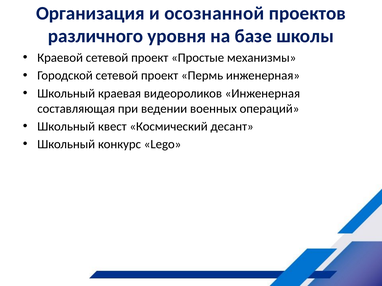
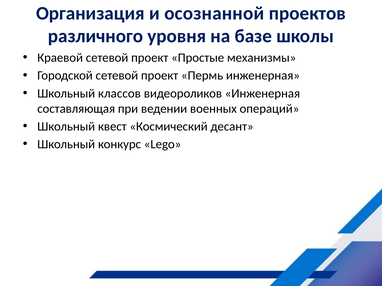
краевая: краевая -> классов
